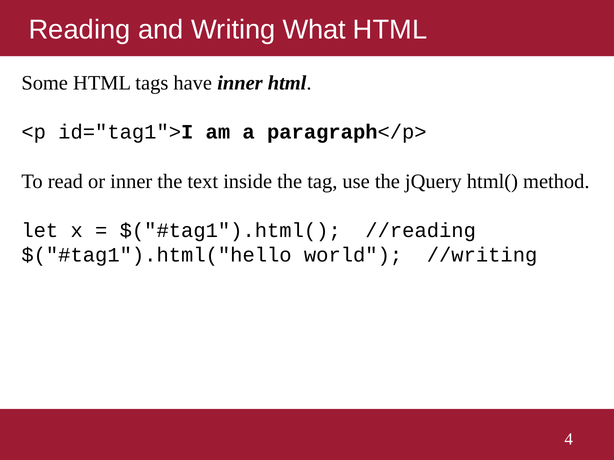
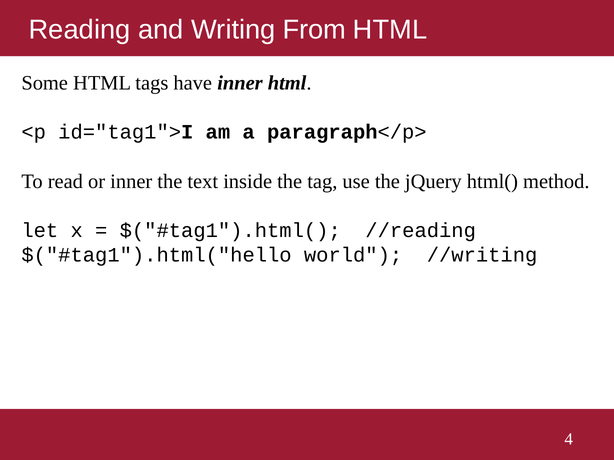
What: What -> From
